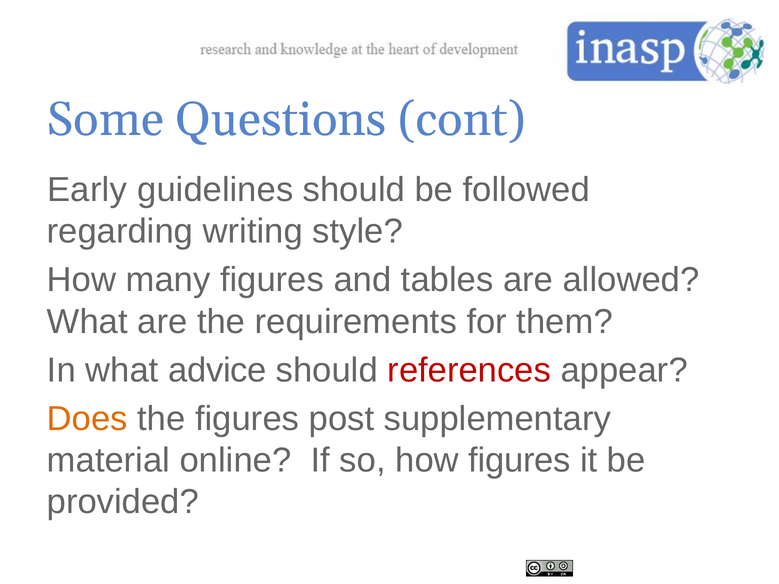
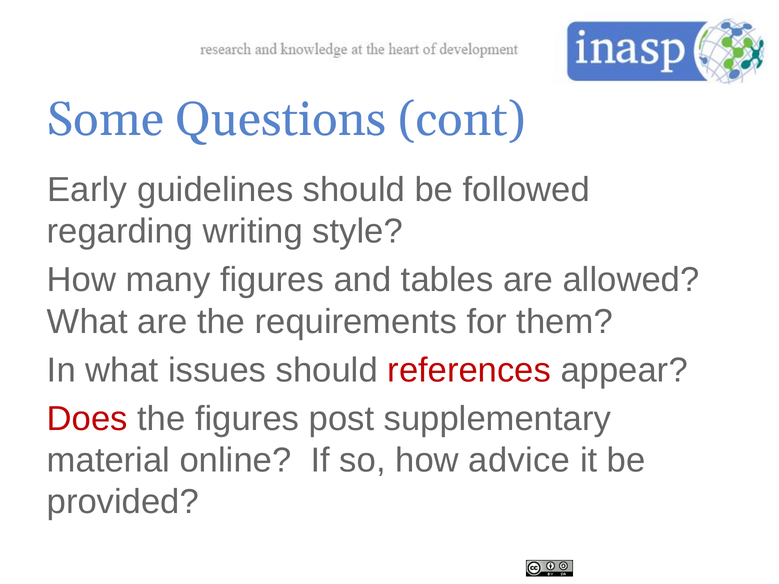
advice: advice -> issues
Does colour: orange -> red
how figures: figures -> advice
